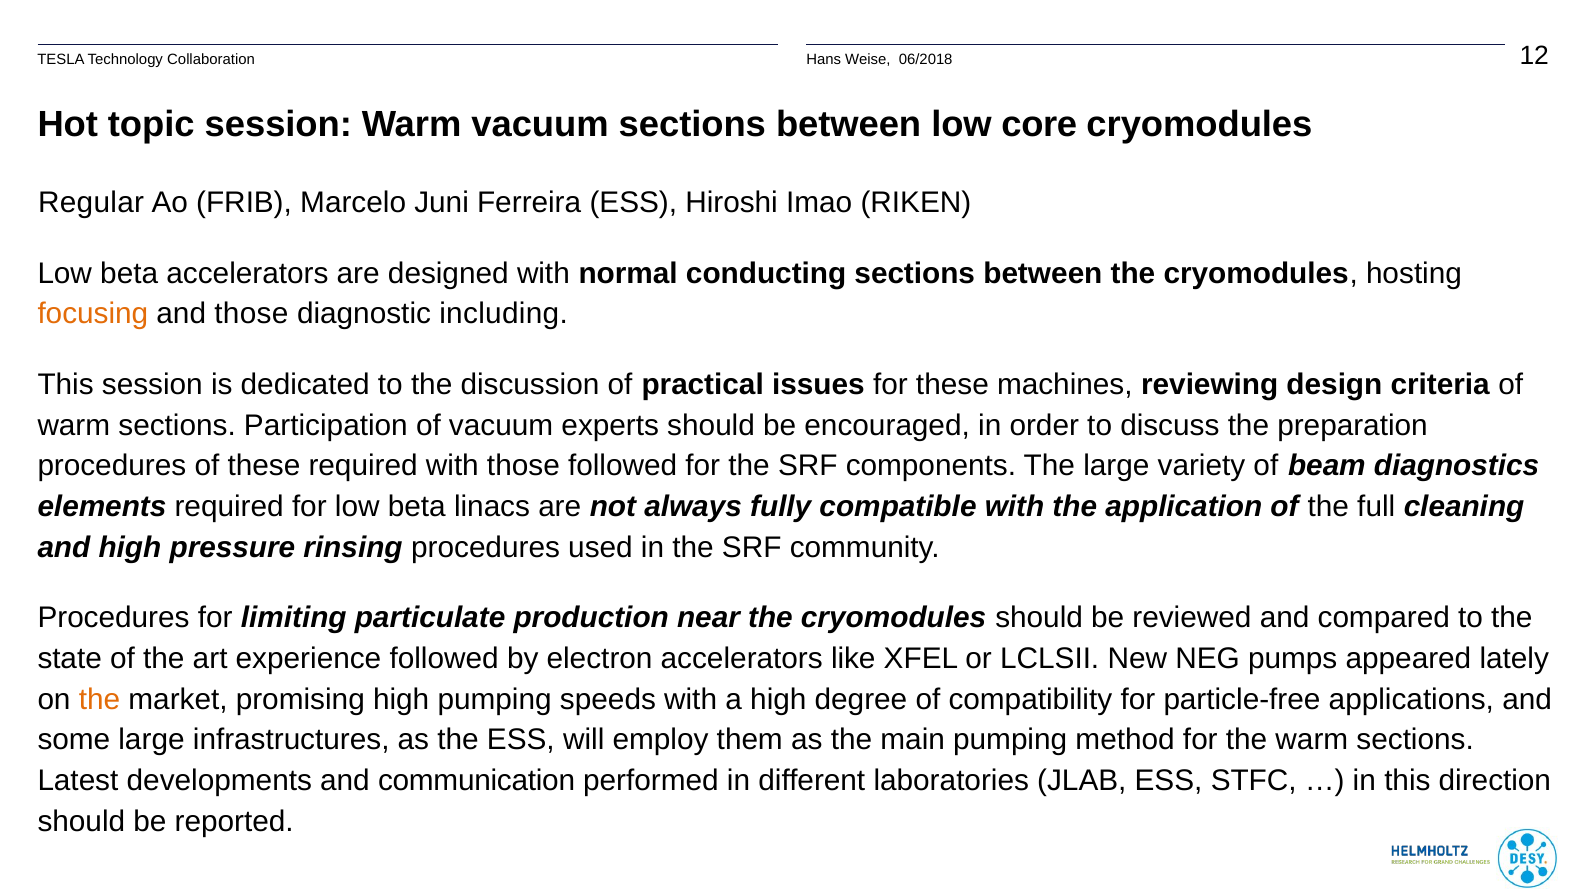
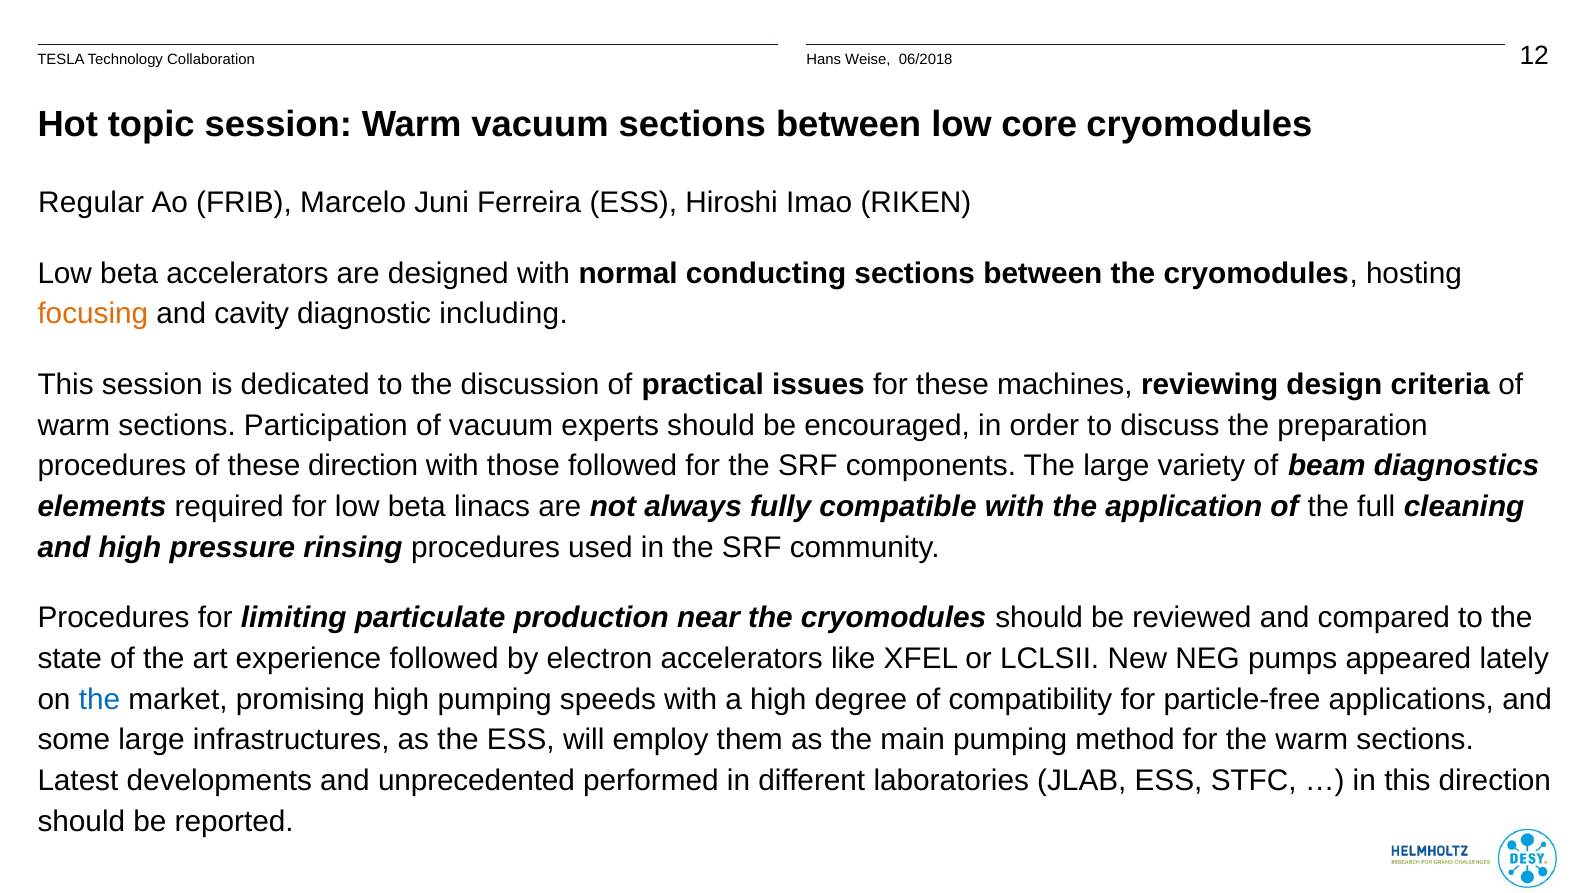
and those: those -> cavity
these required: required -> direction
the at (99, 699) colour: orange -> blue
communication: communication -> unprecedented
